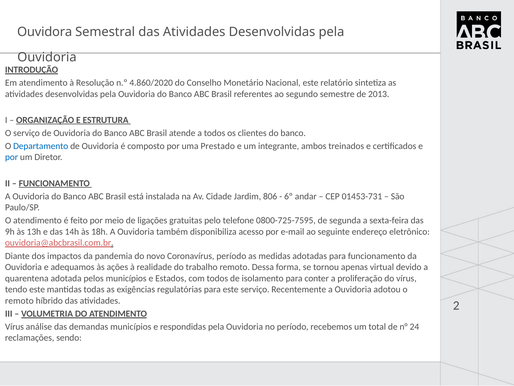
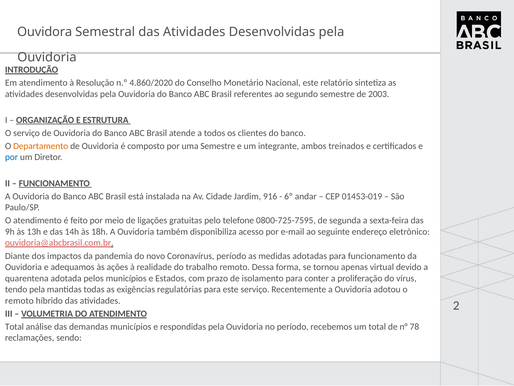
2013: 2013 -> 2003
Departamento colour: blue -> orange
uma Prestado: Prestado -> Semestre
806: 806 -> 916
01453-731: 01453-731 -> 01453-019
com todos: todos -> prazo
tendo este: este -> pela
Vírus at (14, 326): Vírus -> Total
24: 24 -> 78
